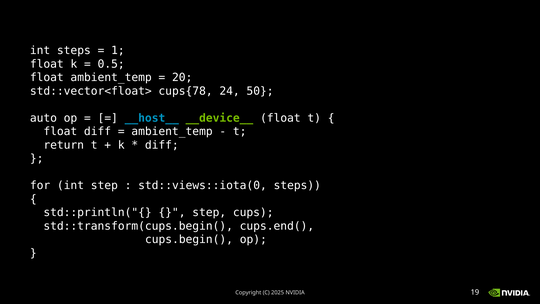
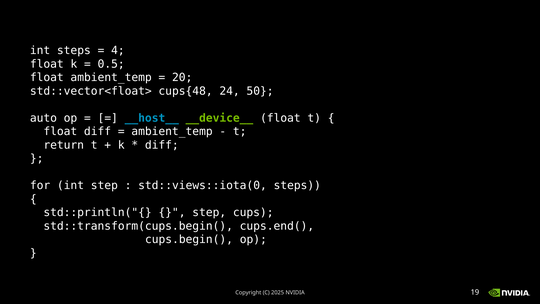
1: 1 -> 4
cups{78: cups{78 -> cups{48
